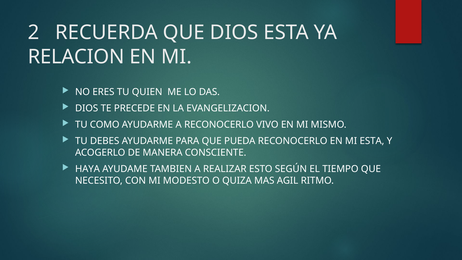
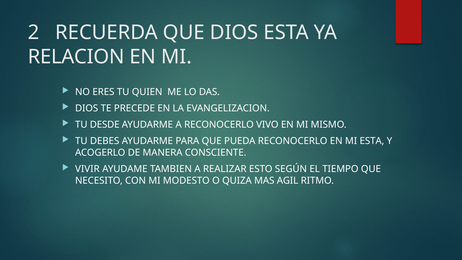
COMO: COMO -> DESDE
HAYA: HAYA -> VIVIR
